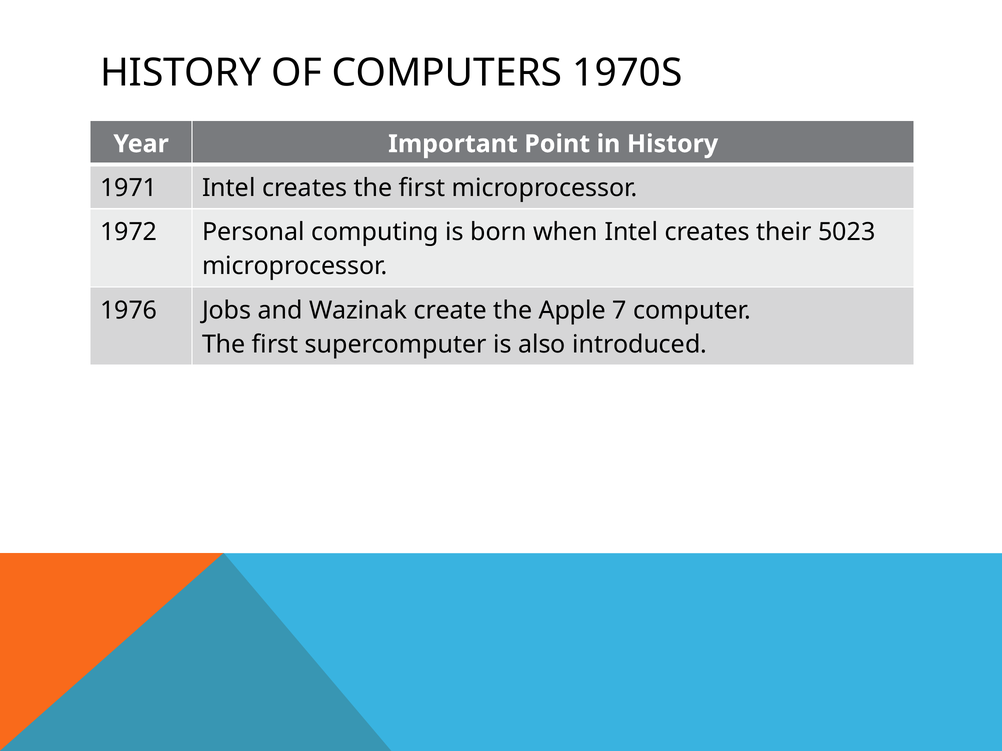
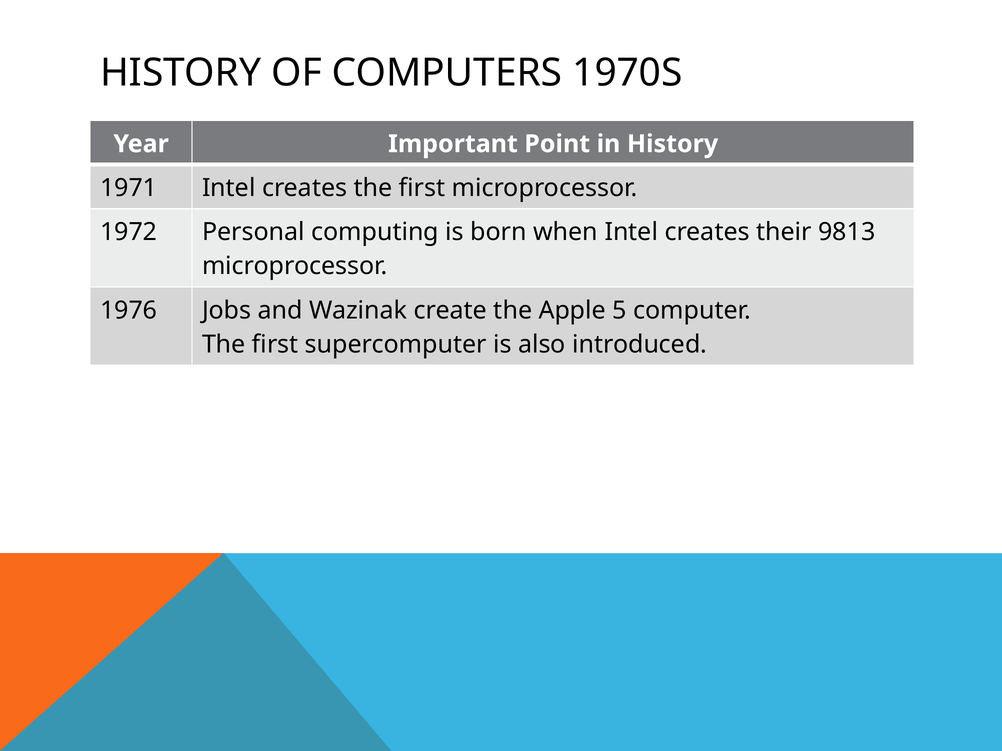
5023: 5023 -> 9813
7: 7 -> 5
